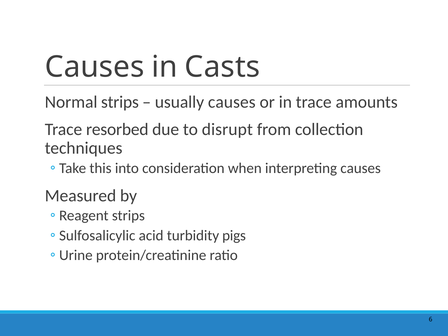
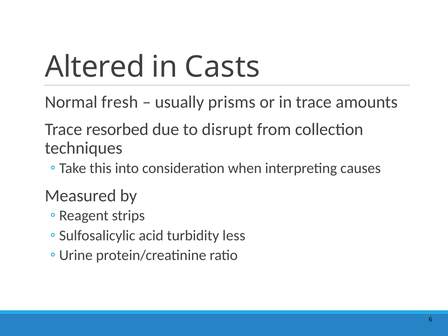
Causes at (95, 67): Causes -> Altered
Normal strips: strips -> fresh
usually causes: causes -> prisms
pigs: pigs -> less
